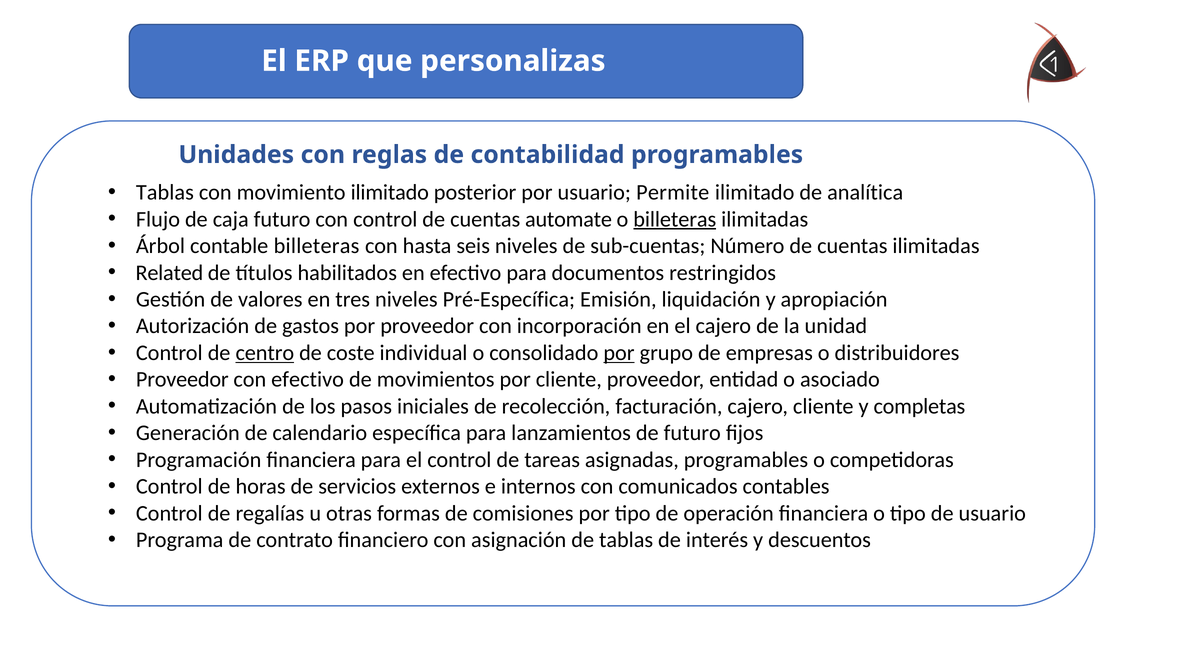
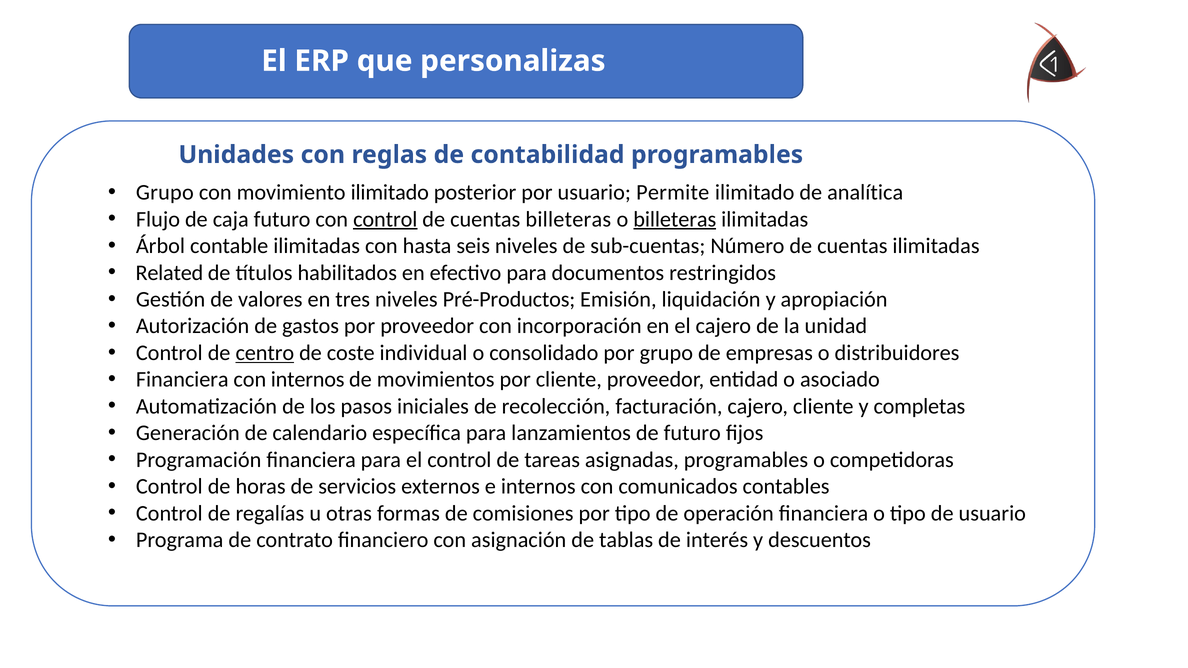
Tablas at (165, 193): Tablas -> Grupo
control at (385, 219) underline: none -> present
cuentas automate: automate -> billeteras
contable billeteras: billeteras -> ilimitadas
Pré-Específica: Pré-Específica -> Pré-Productos
por at (619, 353) underline: present -> none
Proveedor at (182, 380): Proveedor -> Financiera
con efectivo: efectivo -> internos
